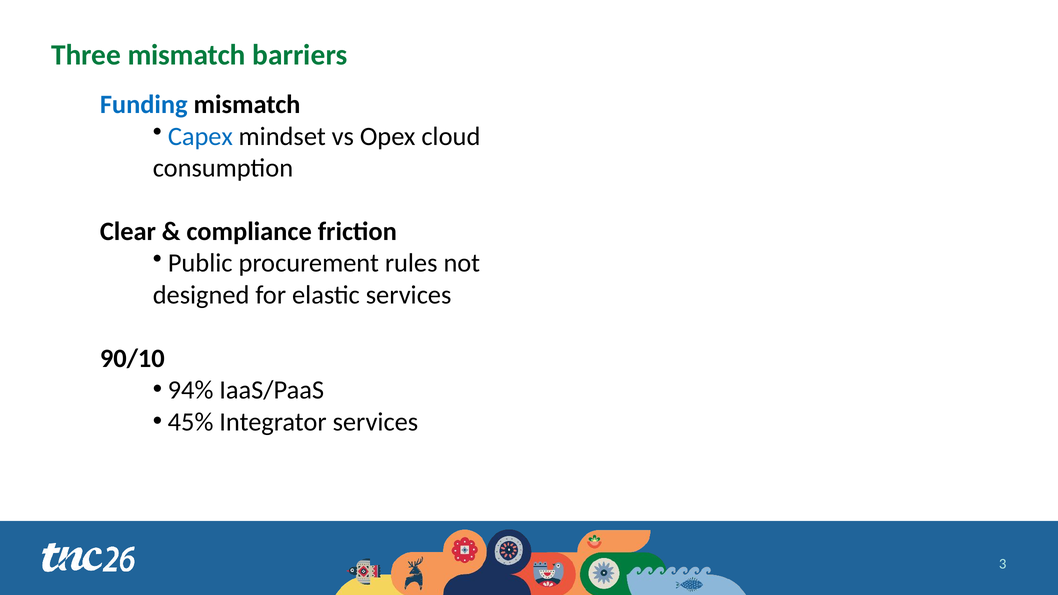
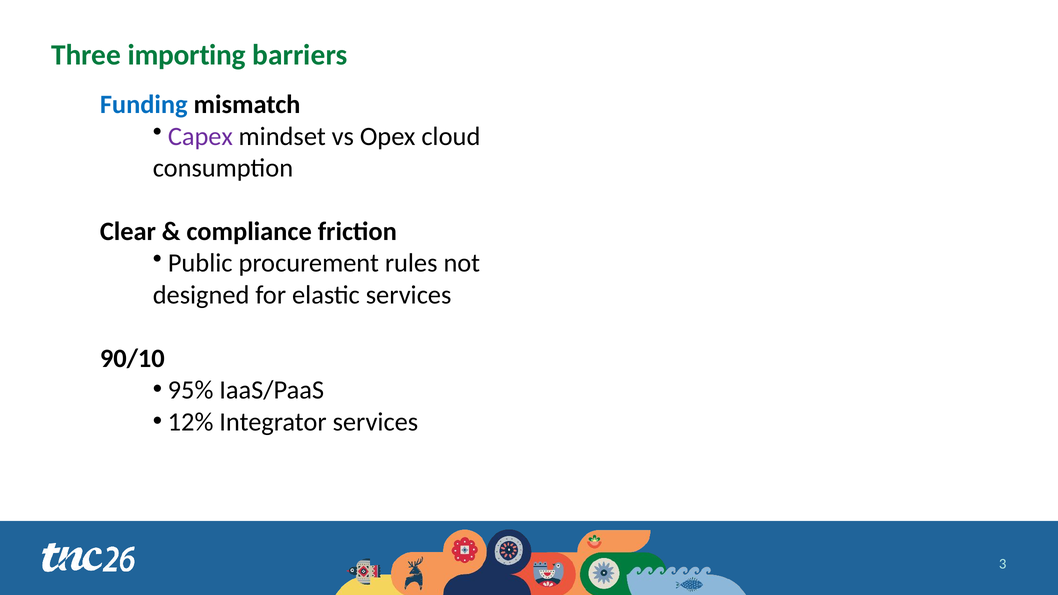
Three mismatch: mismatch -> importing
Capex colour: blue -> purple
94%: 94% -> 95%
45%: 45% -> 12%
